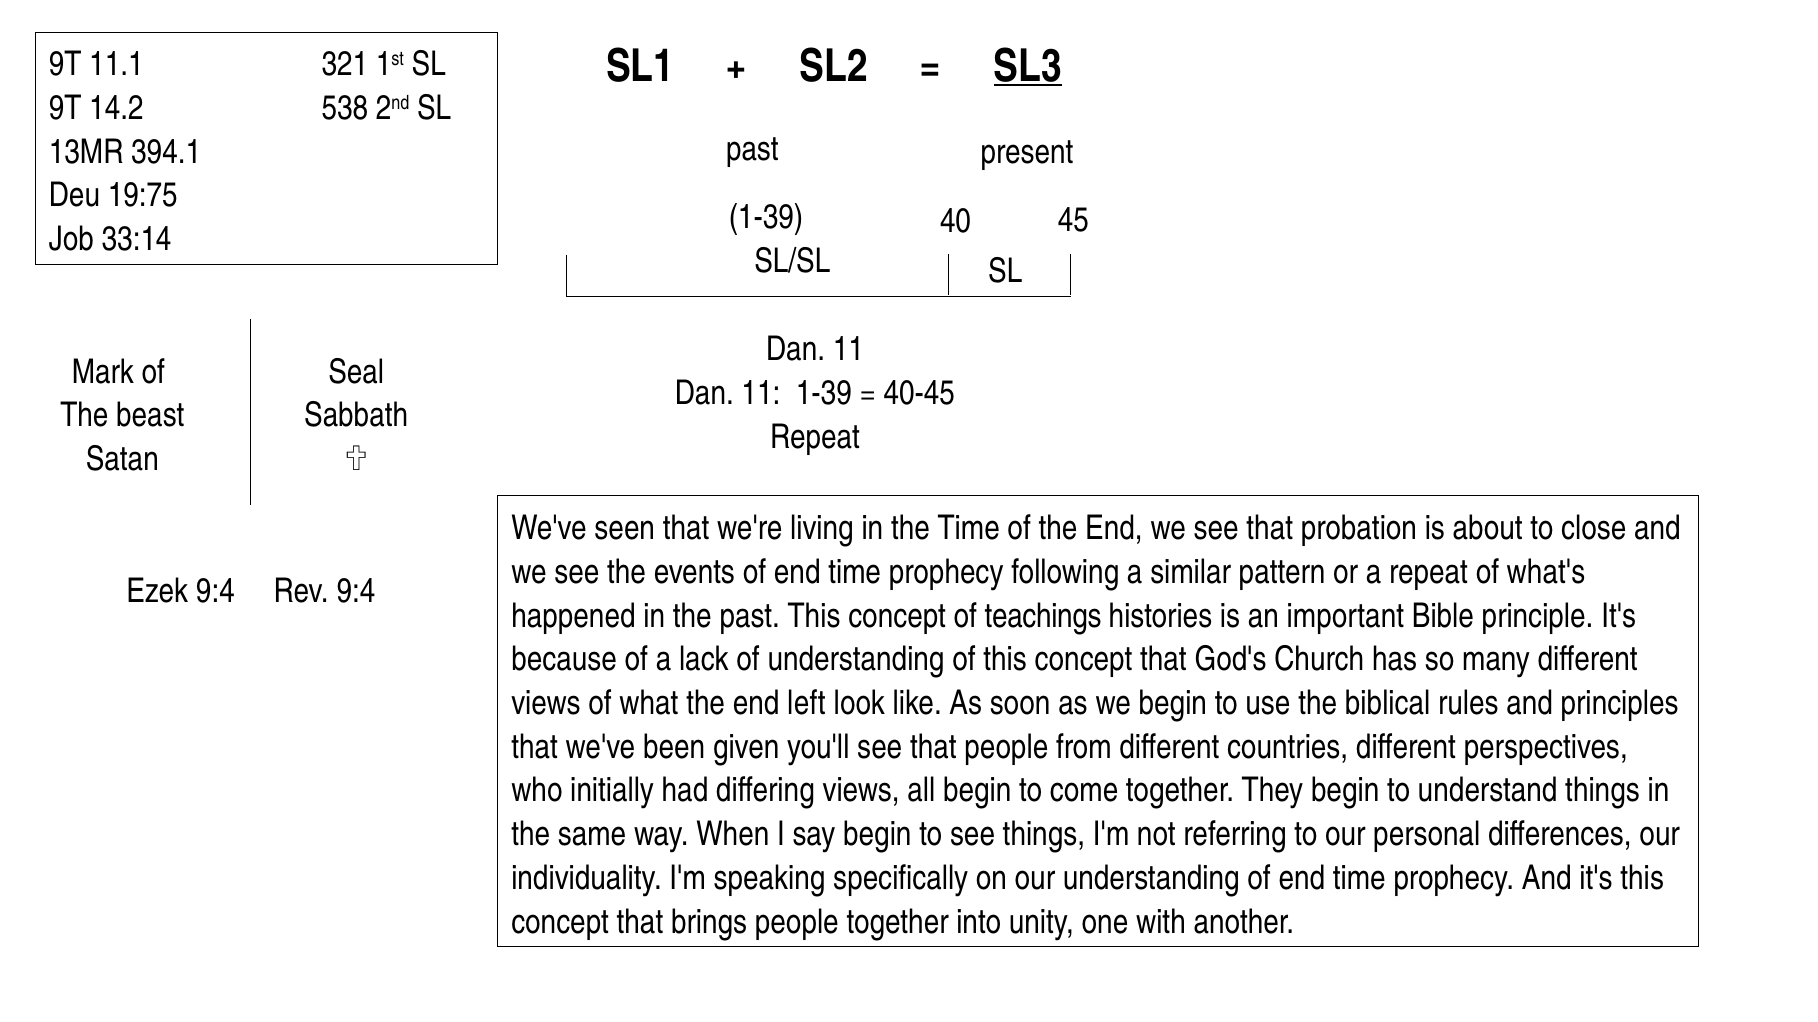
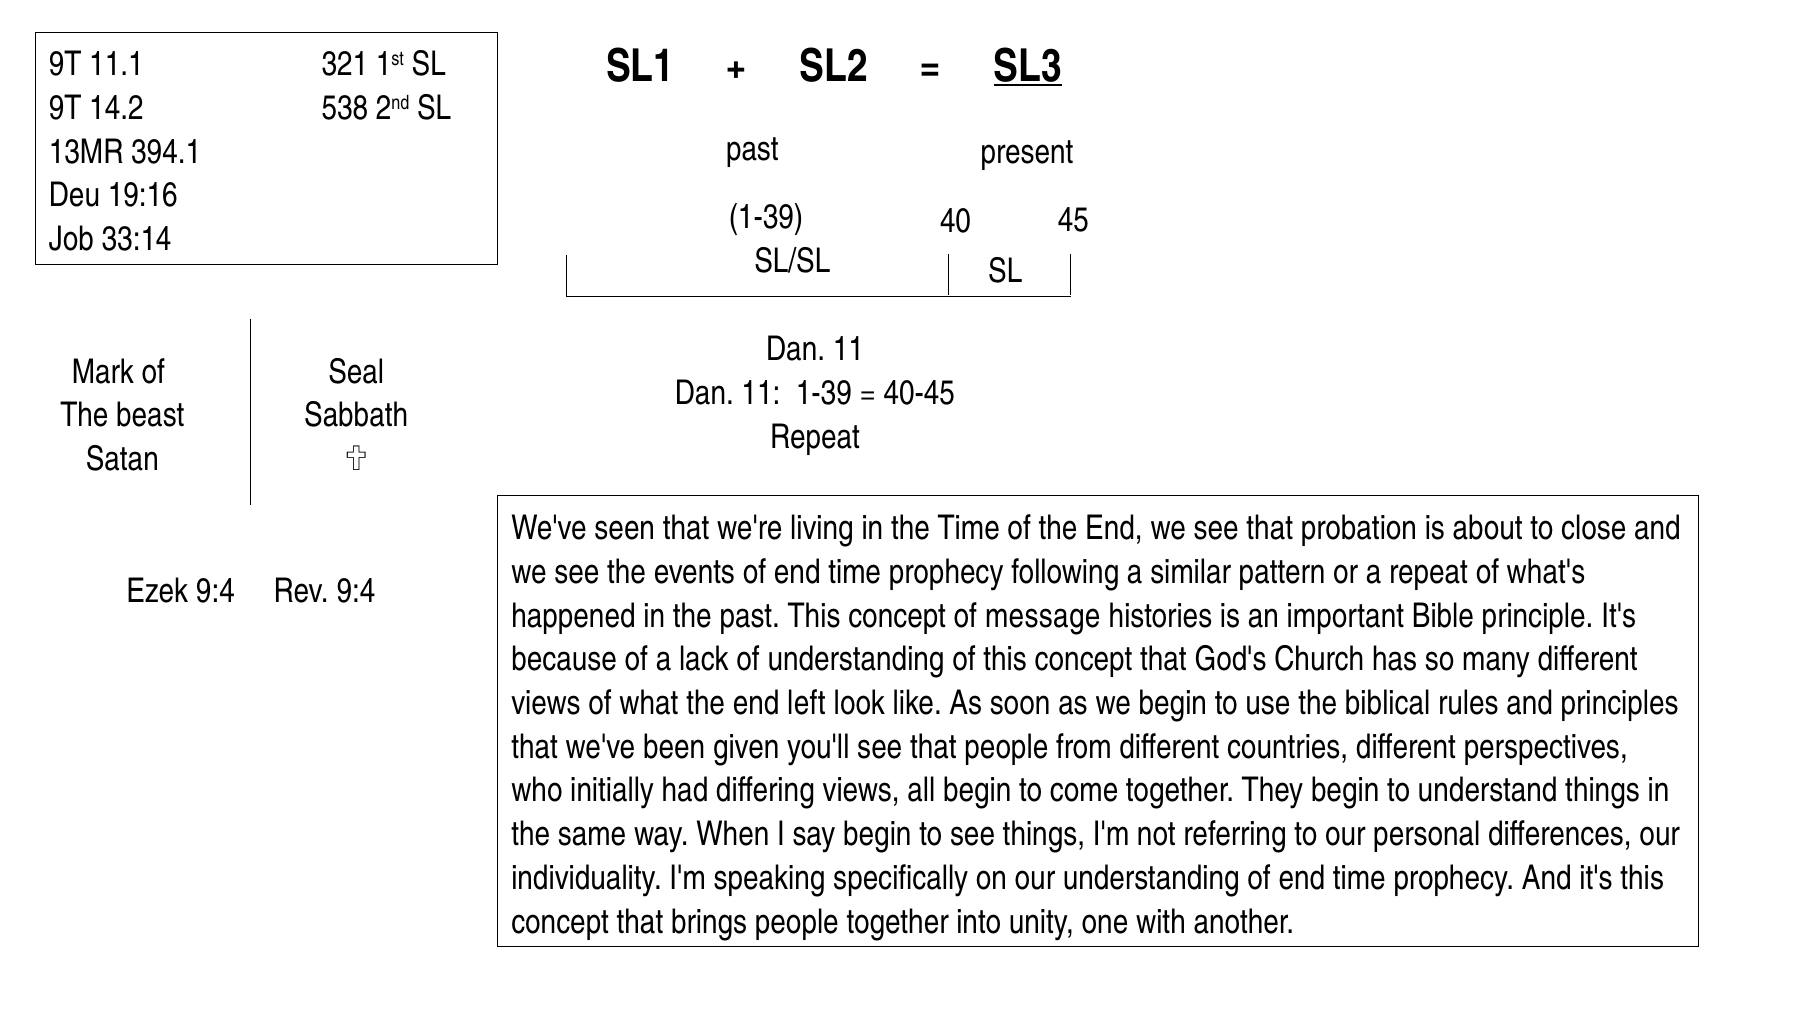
19:75: 19:75 -> 19:16
teachings: teachings -> message
